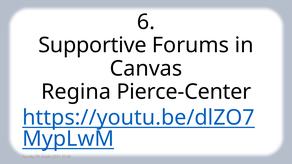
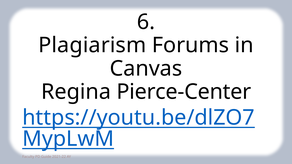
Supportive: Supportive -> Plagiarism
